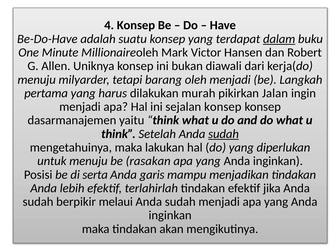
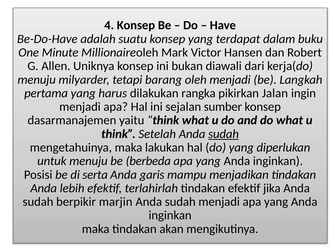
dalam underline: present -> none
murah: murah -> rangka
sejalan konsep: konsep -> sumber
rasakan: rasakan -> berbeda
melaui: melaui -> marjin
